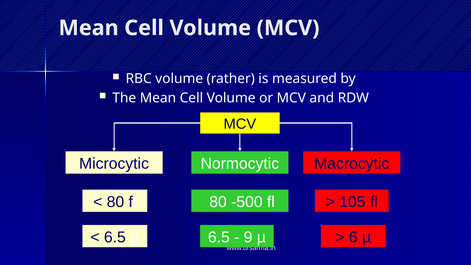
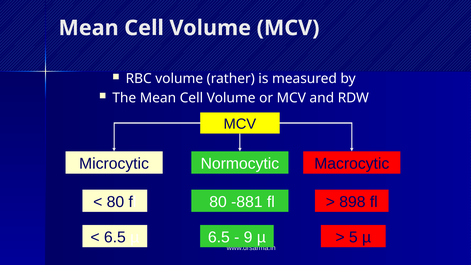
-500: -500 -> -881
105: 105 -> 898
6: 6 -> 5
